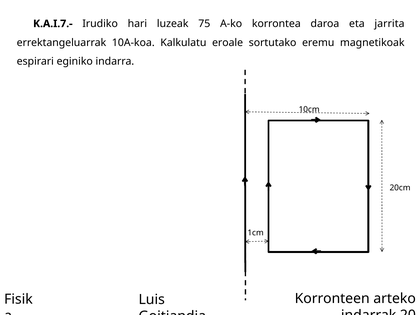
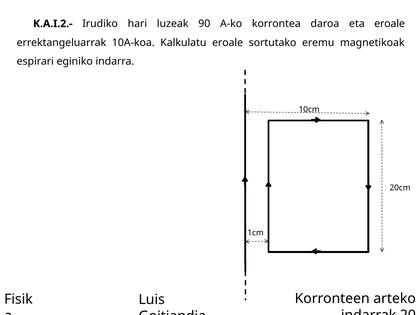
K.A.I.7.-: K.A.I.7.- -> K.A.I.2.-
75: 75 -> 90
eta jarrita: jarrita -> eroale
